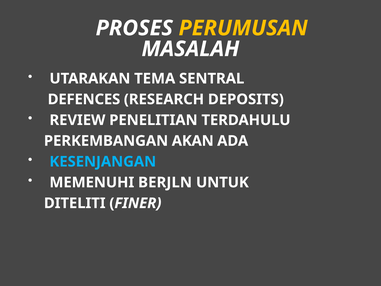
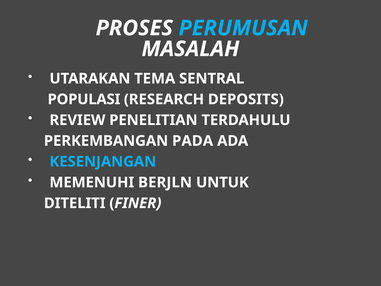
PERUMUSAN colour: yellow -> light blue
DEFENCES: DEFENCES -> POPULASI
AKAN: AKAN -> PADA
